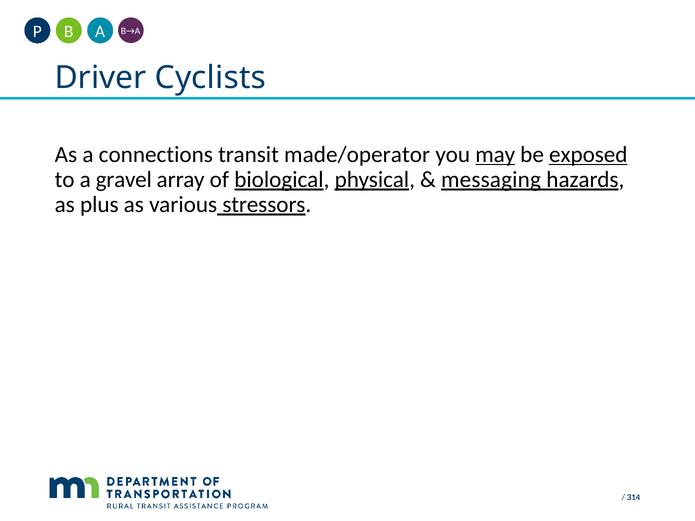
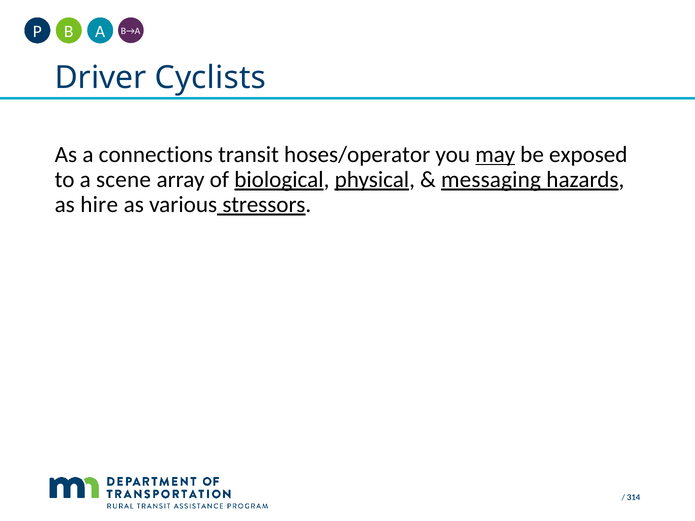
made/operator: made/operator -> hoses/operator
exposed underline: present -> none
gravel: gravel -> scene
plus: plus -> hire
